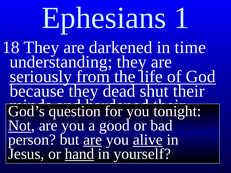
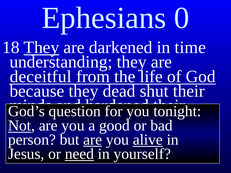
1: 1 -> 0
They at (41, 47) underline: none -> present
seriously: seriously -> deceitful
hand: hand -> need
